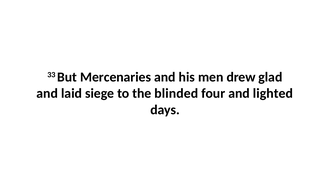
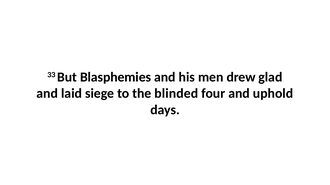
Mercenaries: Mercenaries -> Blasphemies
lighted: lighted -> uphold
